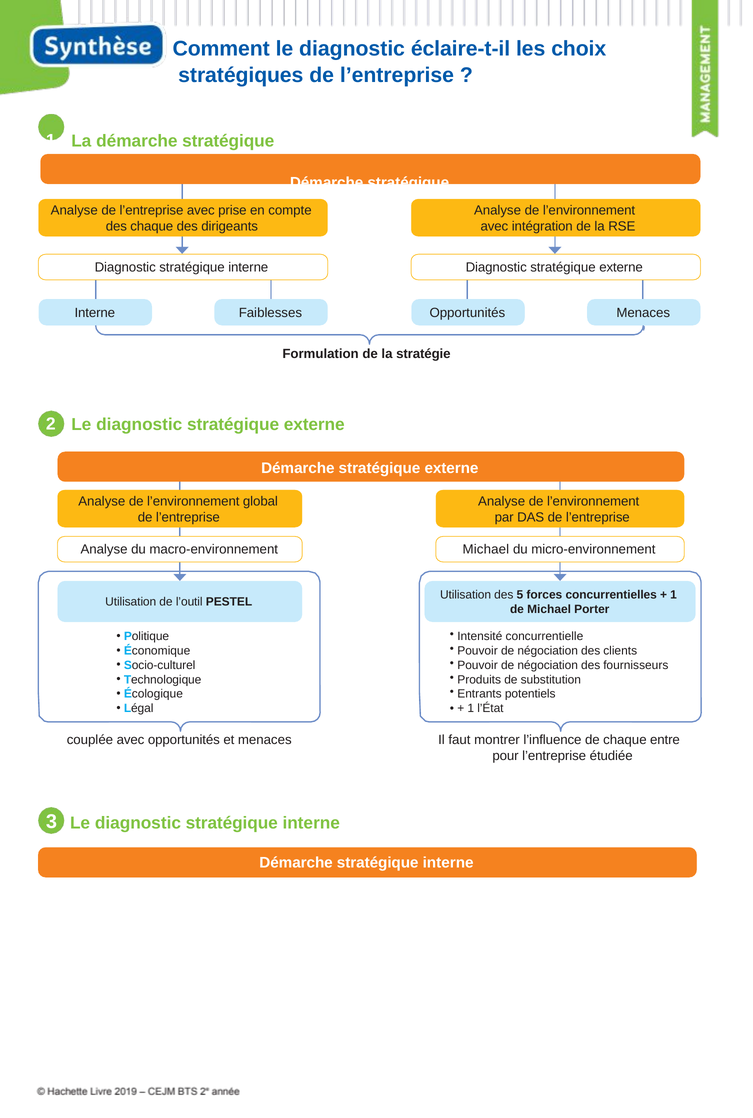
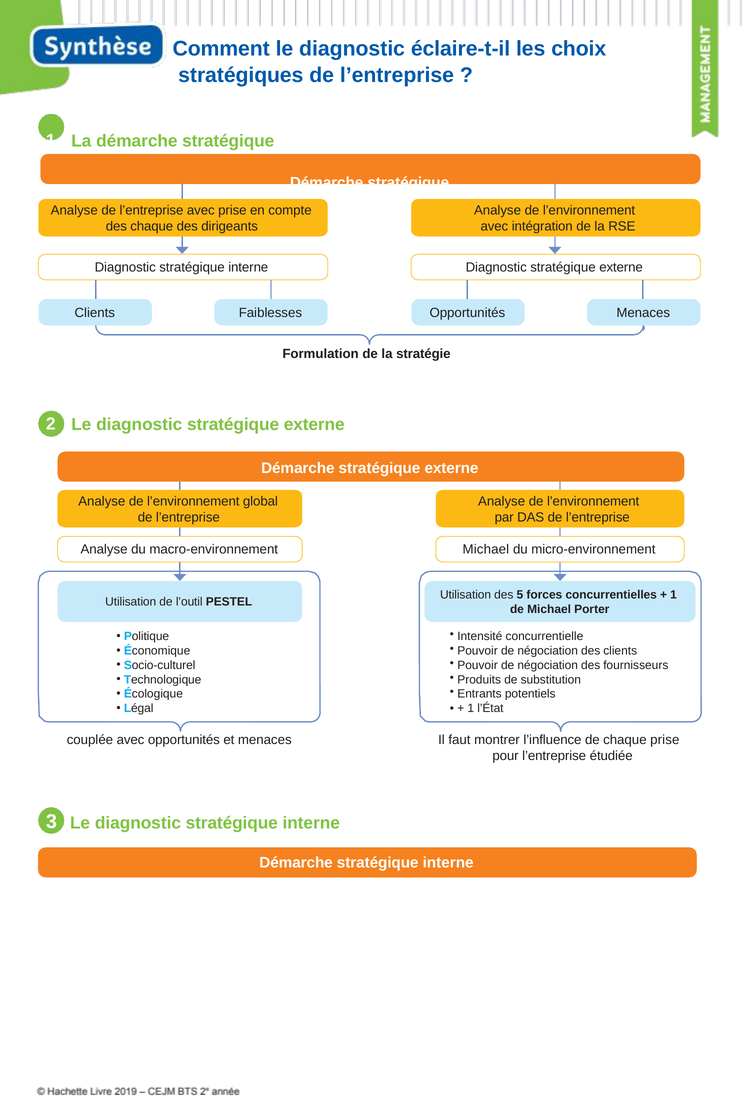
Interne at (95, 313): Interne -> Clients
chaque entre: entre -> prise
